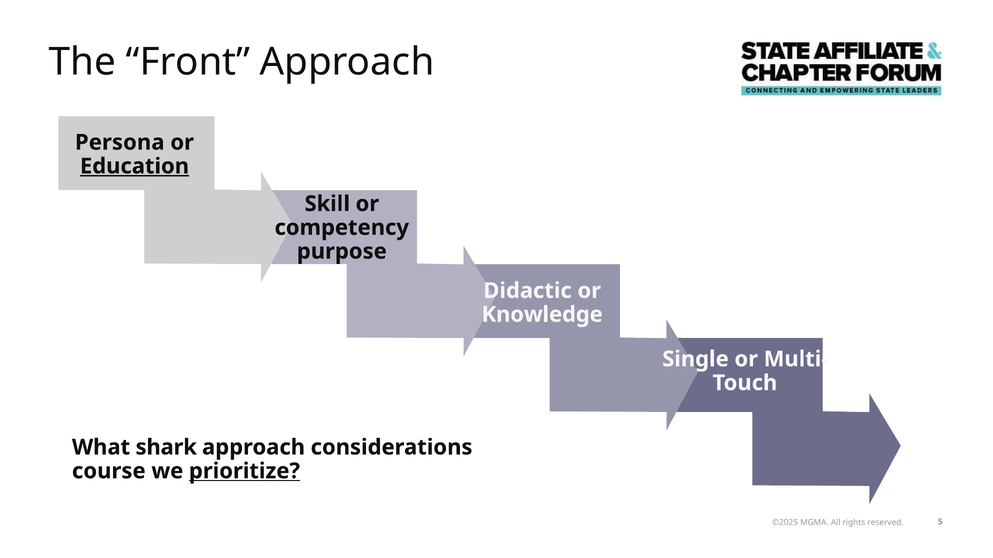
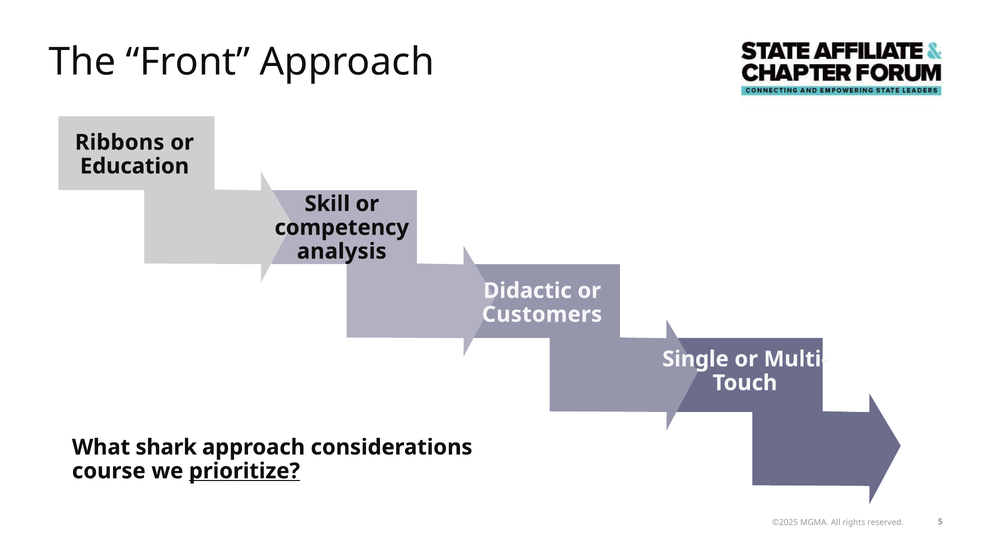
Persona: Persona -> Ribbons
Education underline: present -> none
purpose: purpose -> analysis
Knowledge: Knowledge -> Customers
